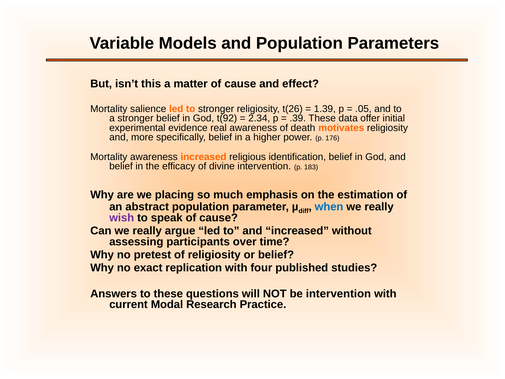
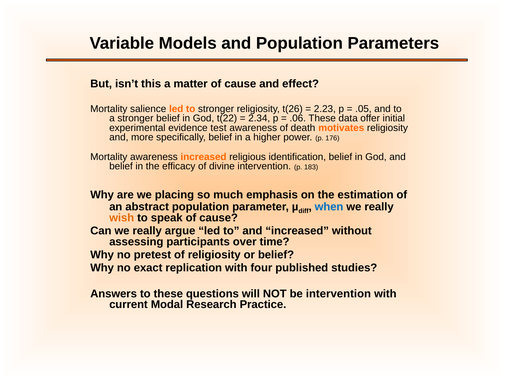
1.39: 1.39 -> 2.23
t(92: t(92 -> t(22
.39: .39 -> .06
real: real -> test
wish colour: purple -> orange
